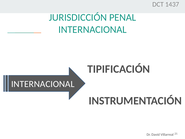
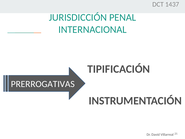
INTERNACIONAL at (43, 84): INTERNACIONAL -> PRERROGATIVAS
